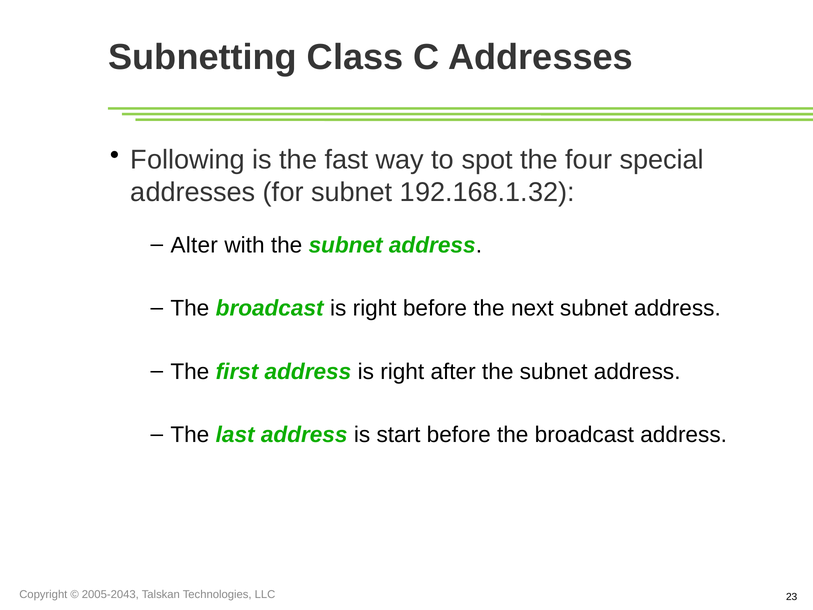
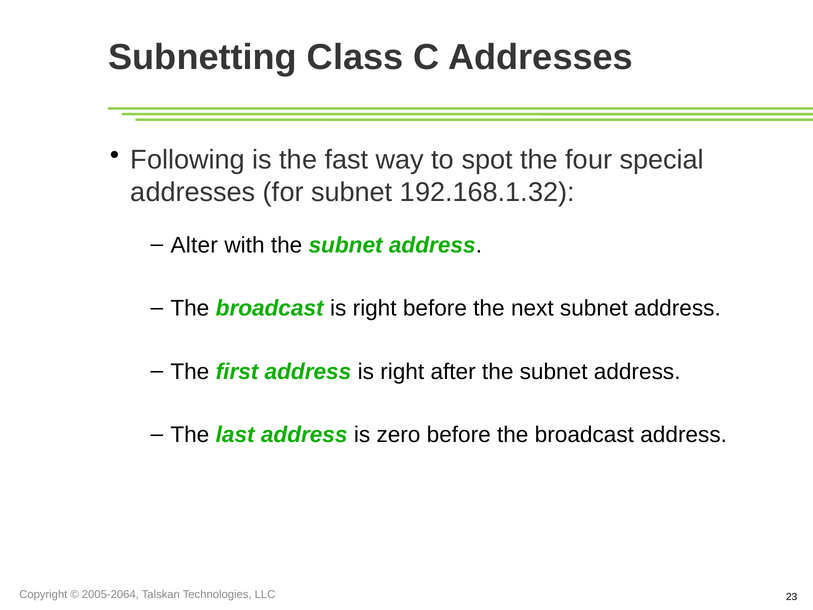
start: start -> zero
2005-2043: 2005-2043 -> 2005-2064
